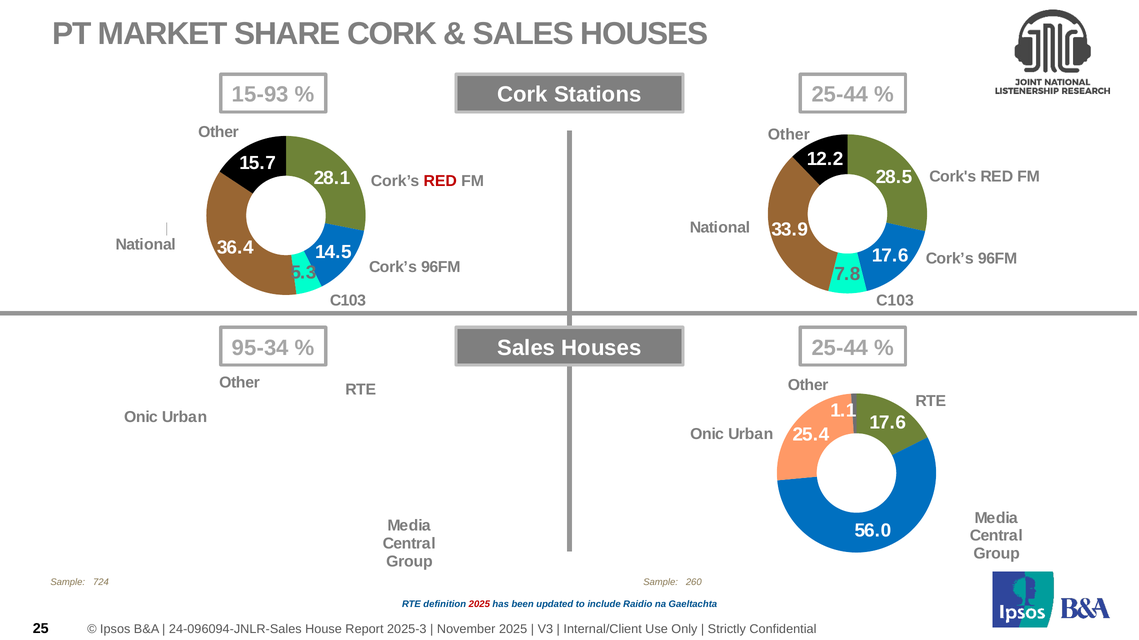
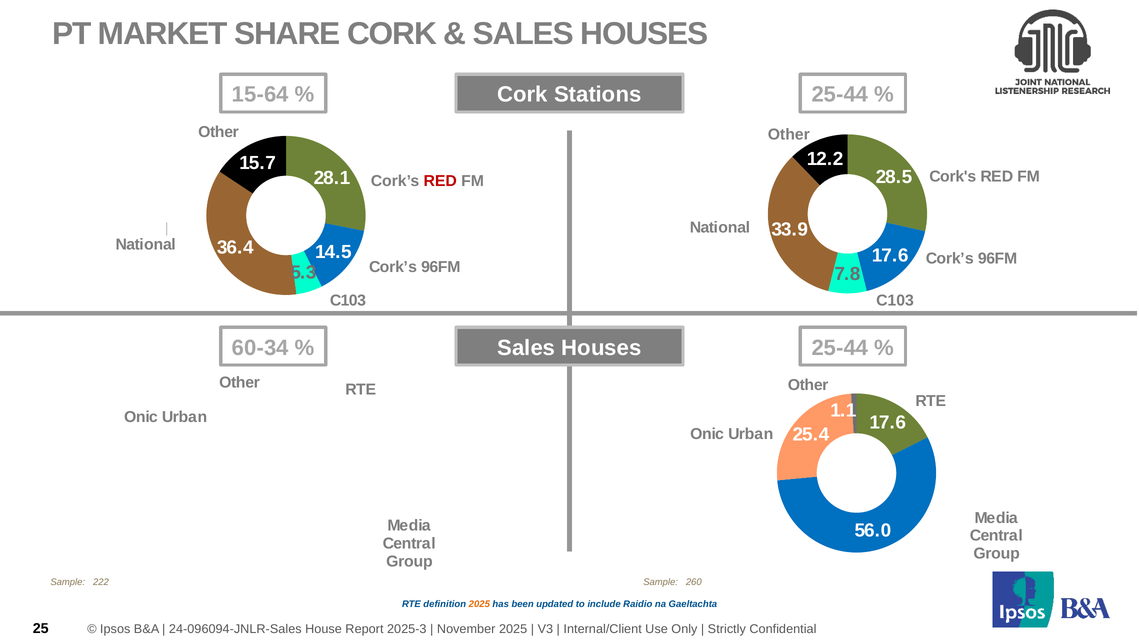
15-93: 15-93 -> 15-64
95-34: 95-34 -> 60-34
724: 724 -> 222
2025 at (479, 605) colour: red -> orange
